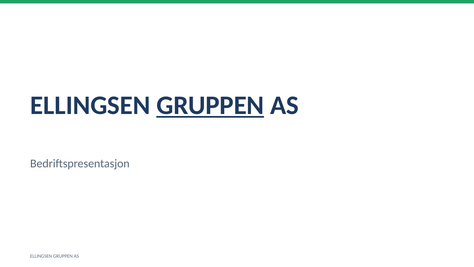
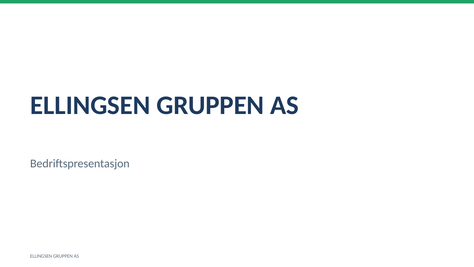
GRUPPEN at (210, 105) underline: present -> none
